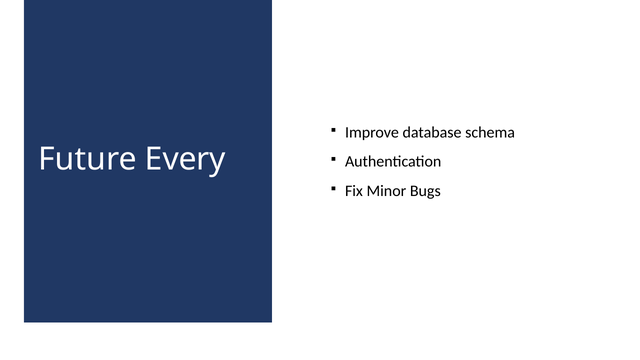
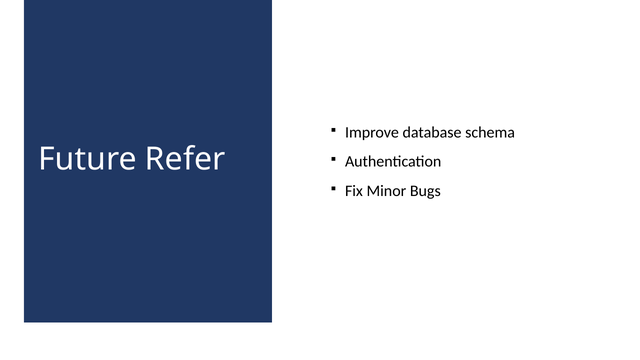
Every: Every -> Refer
